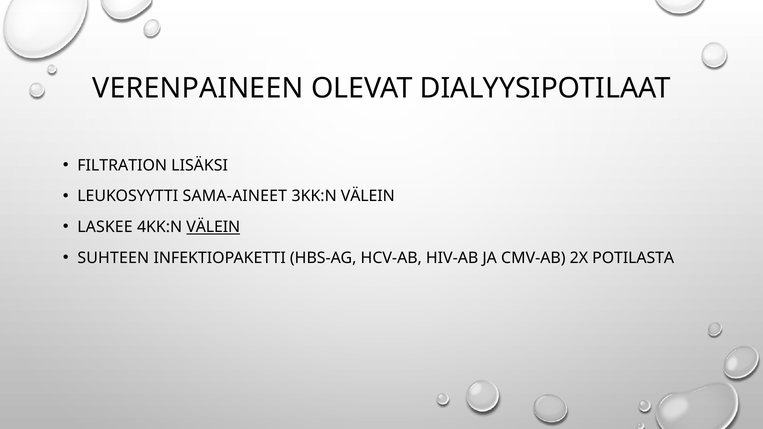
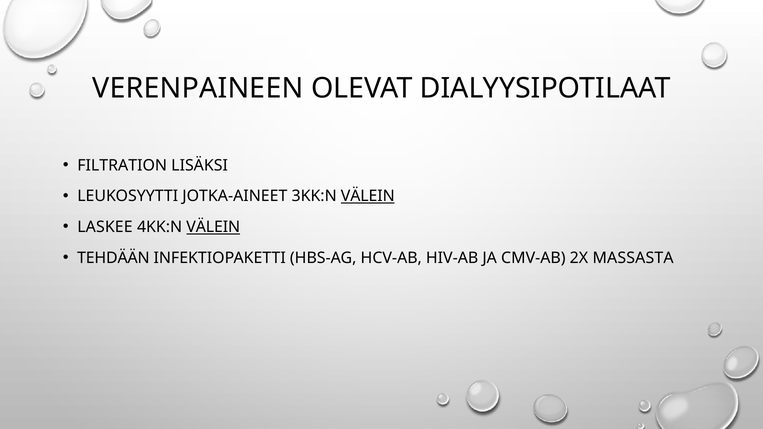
SAMA-AINEET: SAMA-AINEET -> JOTKA-AINEET
VÄLEIN at (368, 196) underline: none -> present
SUHTEEN: SUHTEEN -> TEHDÄÄN
POTILASTA: POTILASTA -> MASSASTA
